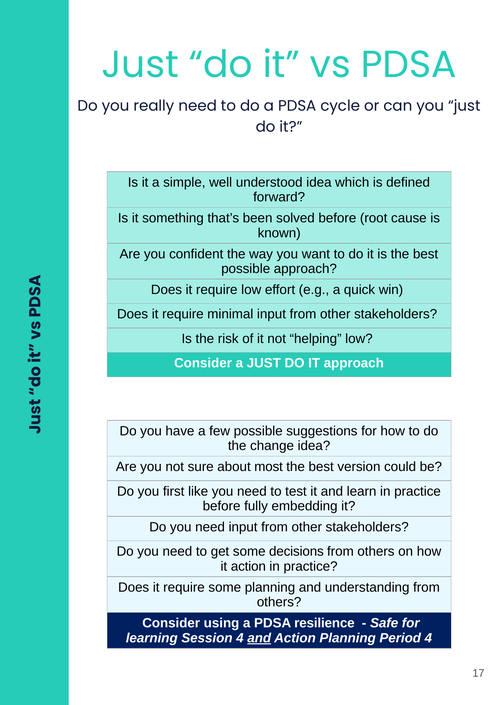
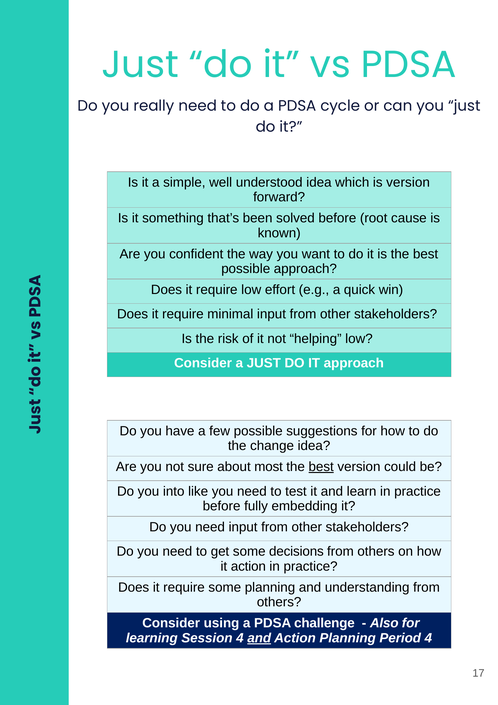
is defined: defined -> version
best at (321, 466) underline: none -> present
first: first -> into
resilience: resilience -> challenge
Safe: Safe -> Also
